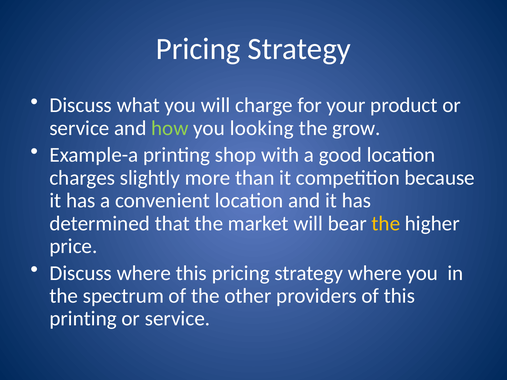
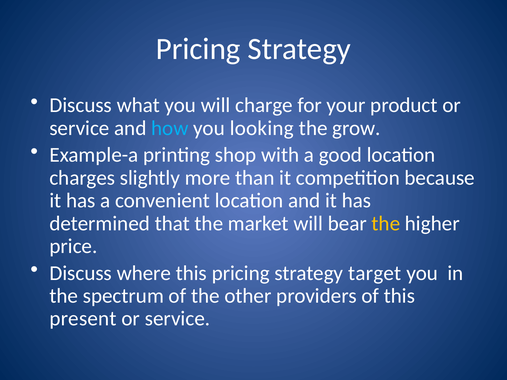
how colour: light green -> light blue
strategy where: where -> target
printing at (83, 319): printing -> present
